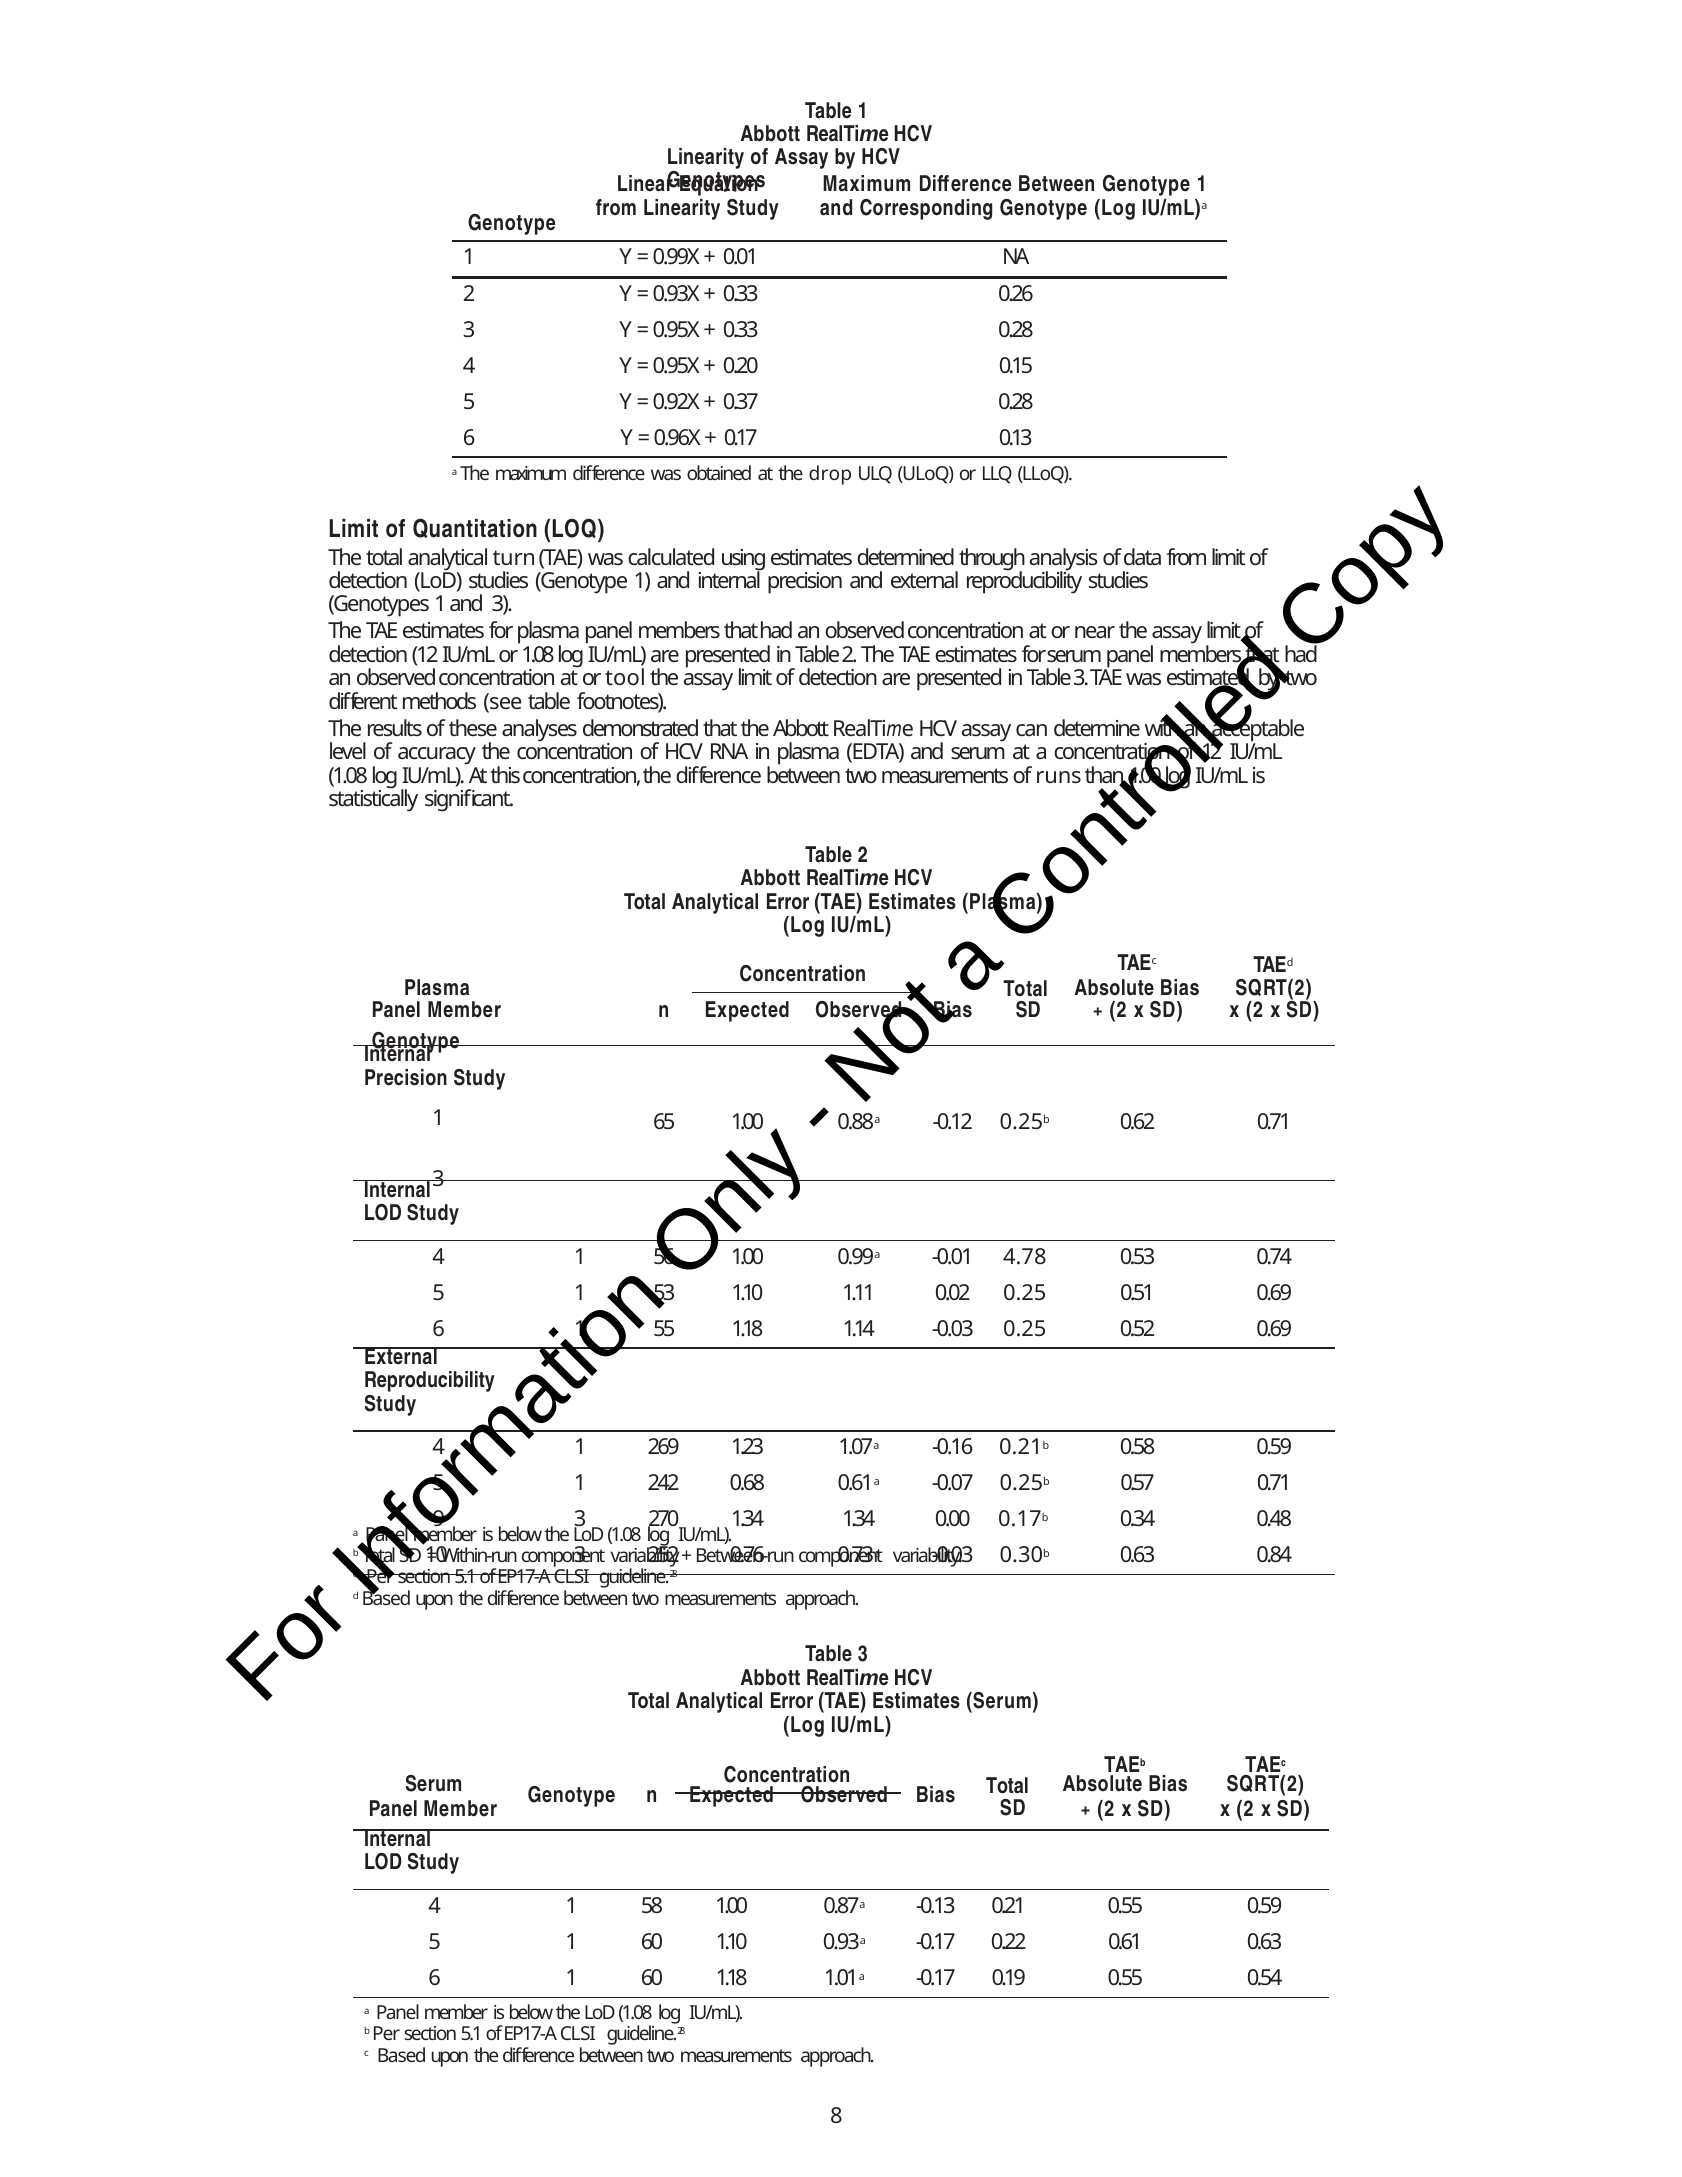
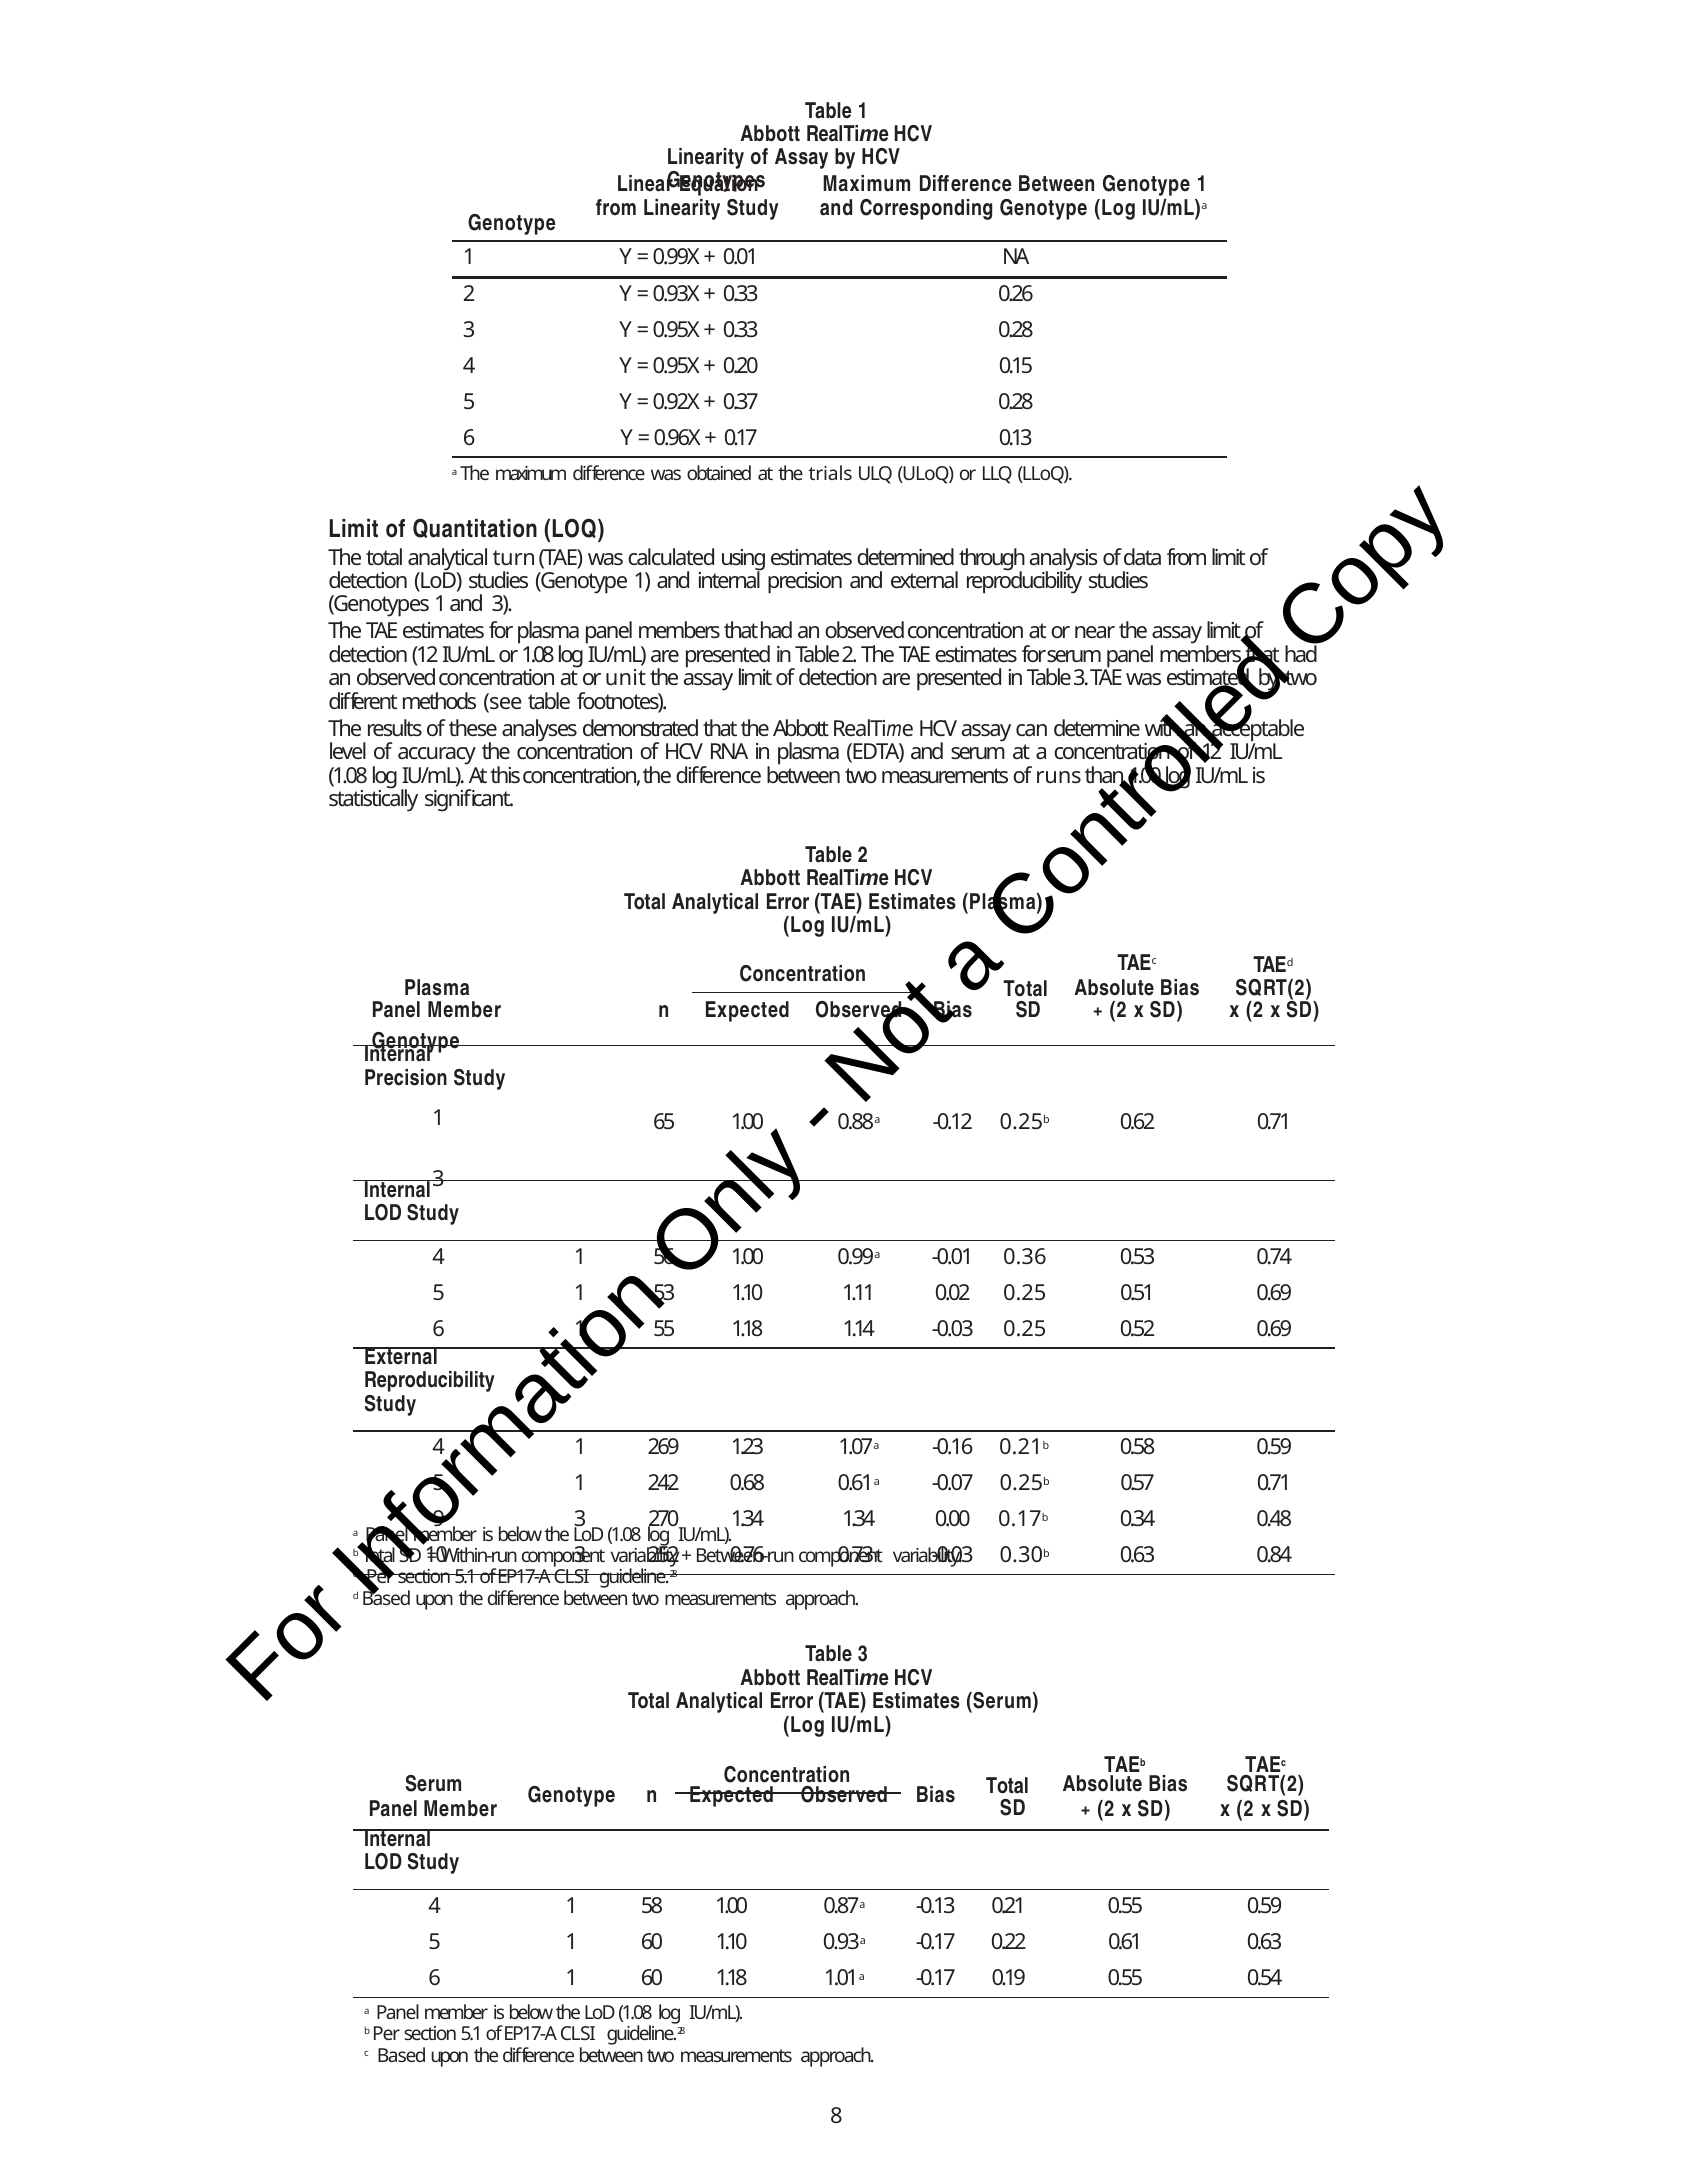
drop: drop -> trials
tool: tool -> unit
4.78: 4.78 -> 0.36
